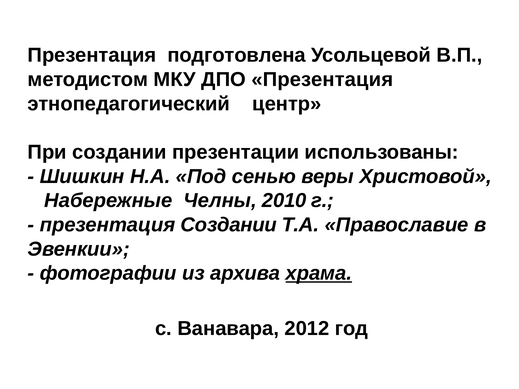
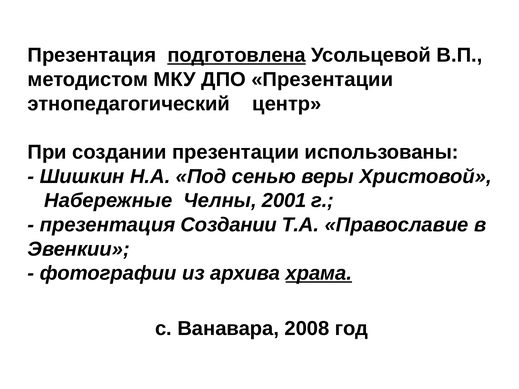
подготовлена underline: none -> present
ДПО Презентация: Презентация -> Презентации
2010: 2010 -> 2001
2012: 2012 -> 2008
